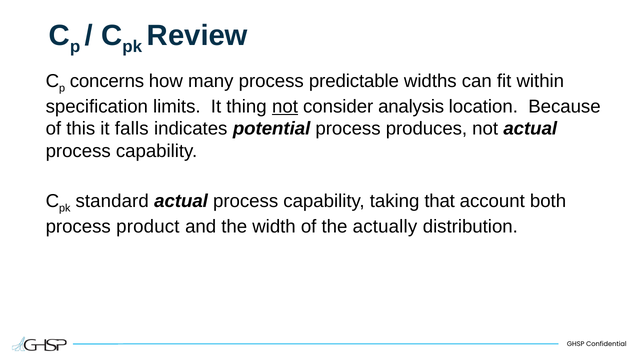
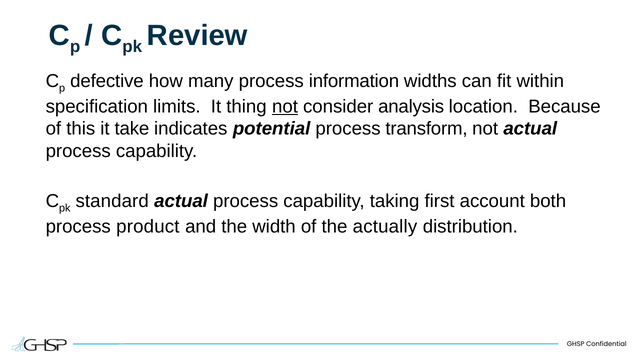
concerns: concerns -> defective
predictable: predictable -> information
falls: falls -> take
produces: produces -> transform
that: that -> first
